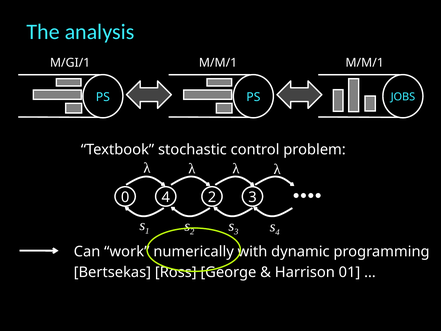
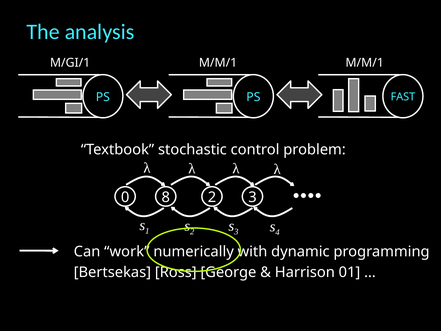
JOBS: JOBS -> FAST
0 4: 4 -> 8
